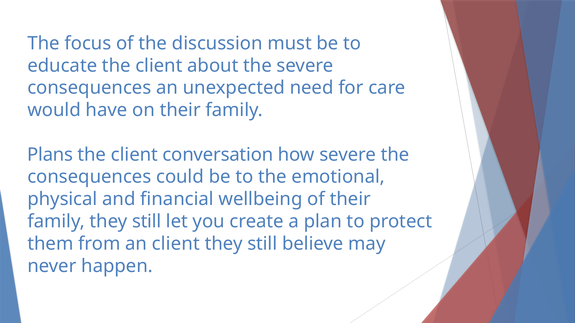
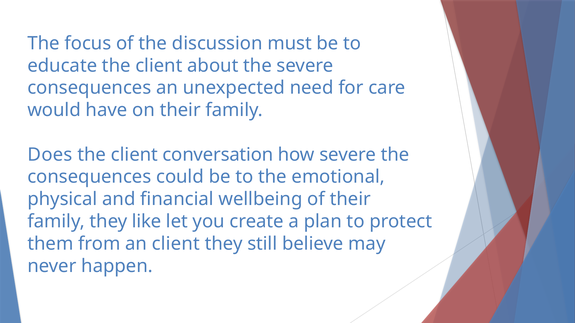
Plans: Plans -> Does
family they still: still -> like
